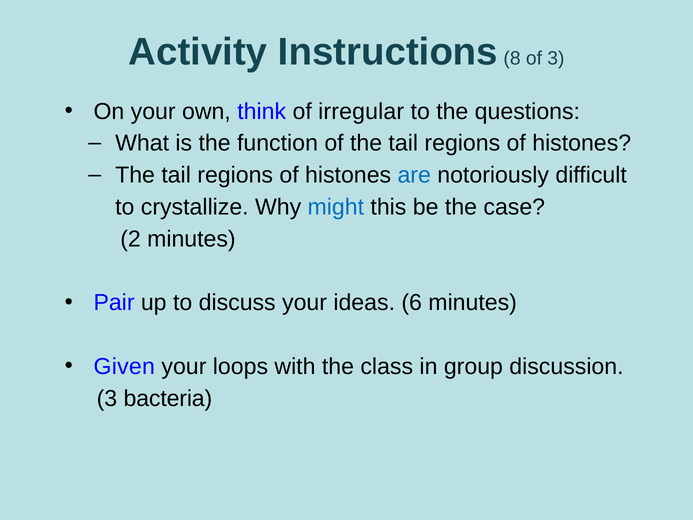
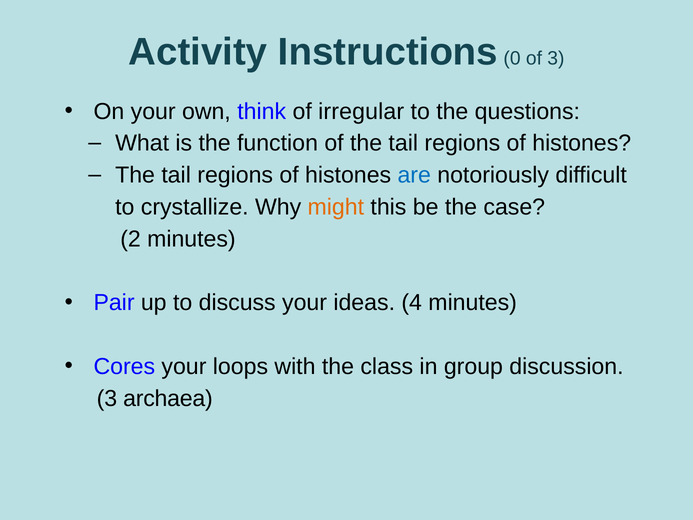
8: 8 -> 0
might colour: blue -> orange
6: 6 -> 4
Given: Given -> Cores
bacteria: bacteria -> archaea
